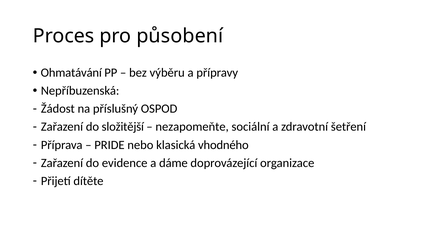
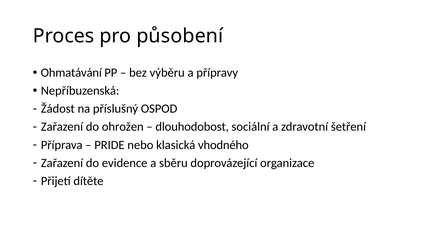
složitější: složitější -> ohrožen
nezapomeňte: nezapomeňte -> dlouhodobost
dáme: dáme -> sběru
